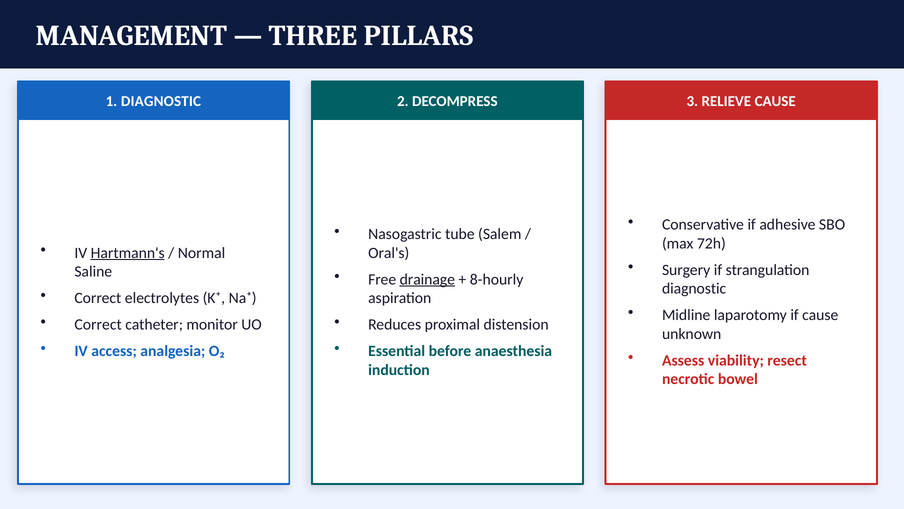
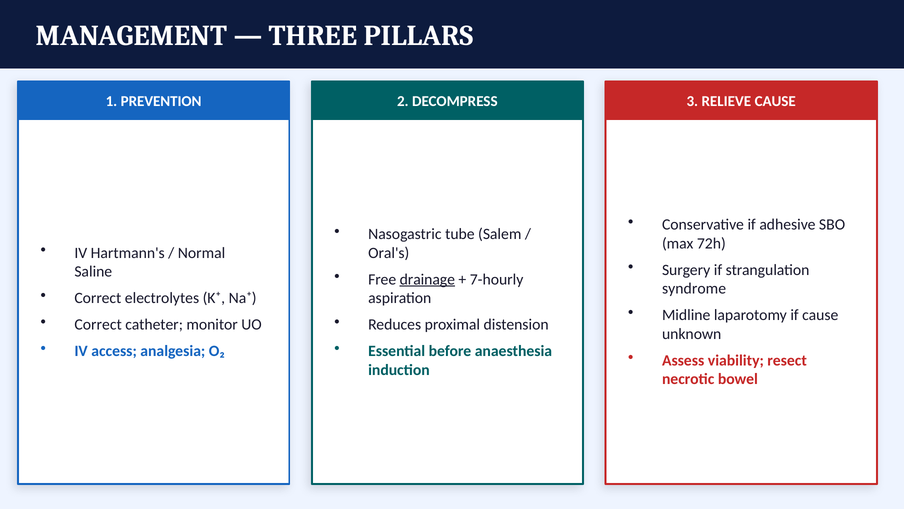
1 DIAGNOSTIC: DIAGNOSTIC -> PREVENTION
Hartmann's underline: present -> none
8-hourly: 8-hourly -> 7-hourly
diagnostic at (694, 288): diagnostic -> syndrome
